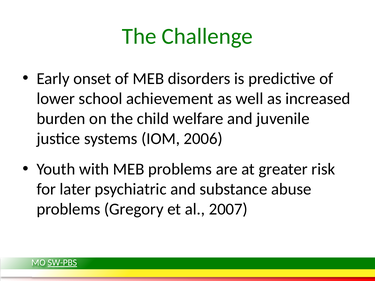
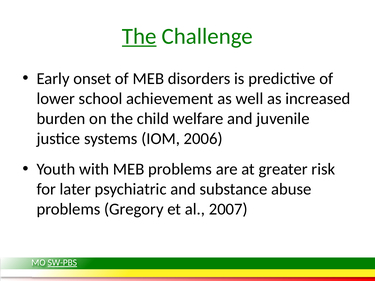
The at (139, 36) underline: none -> present
